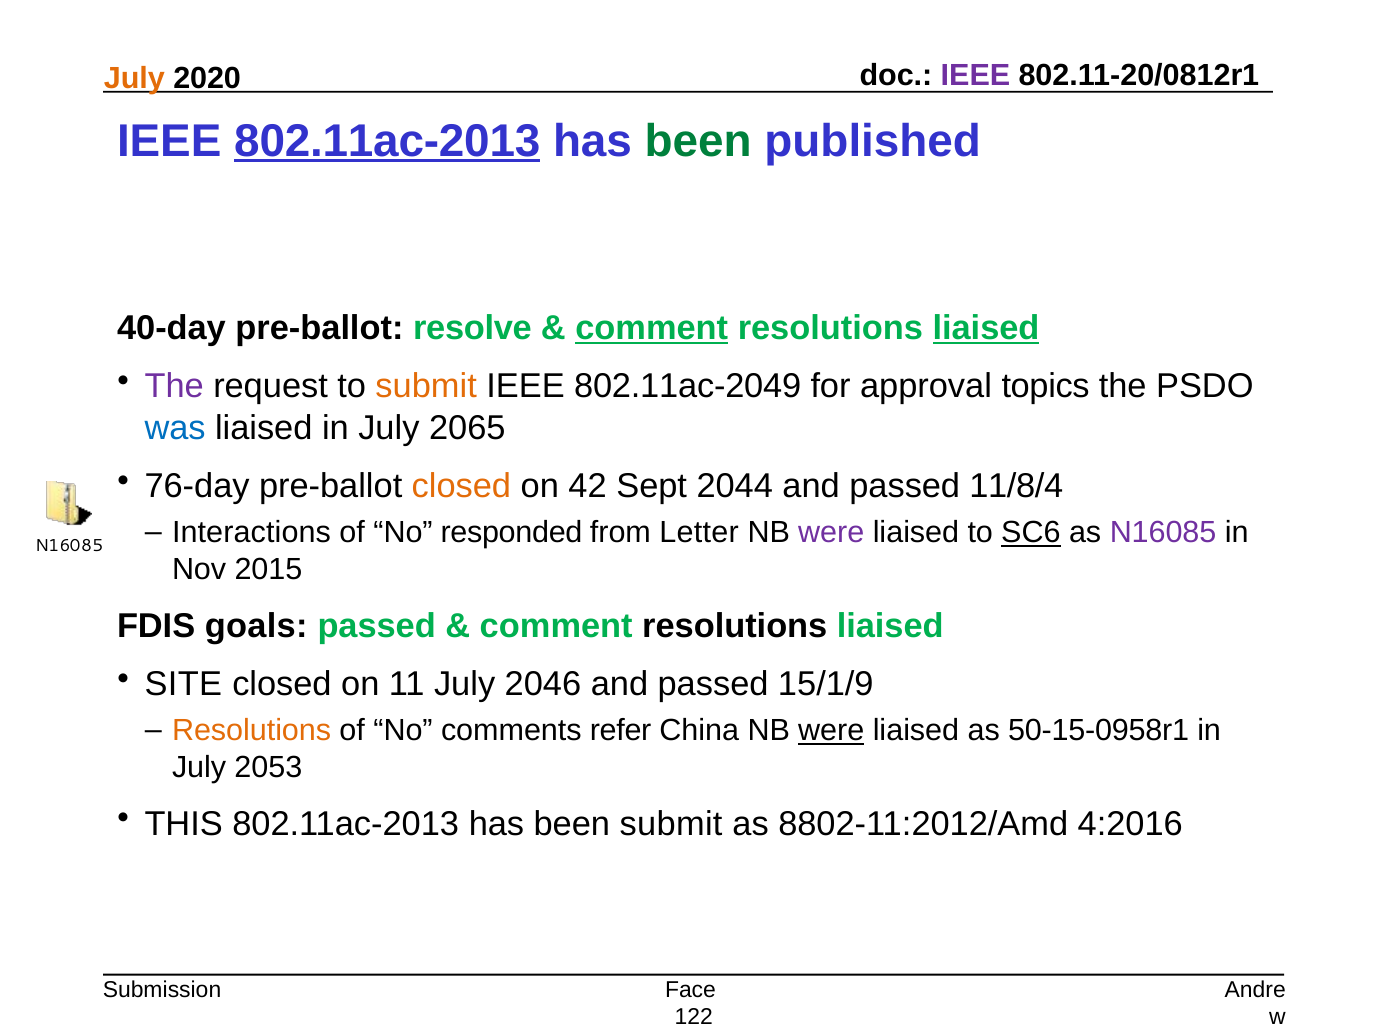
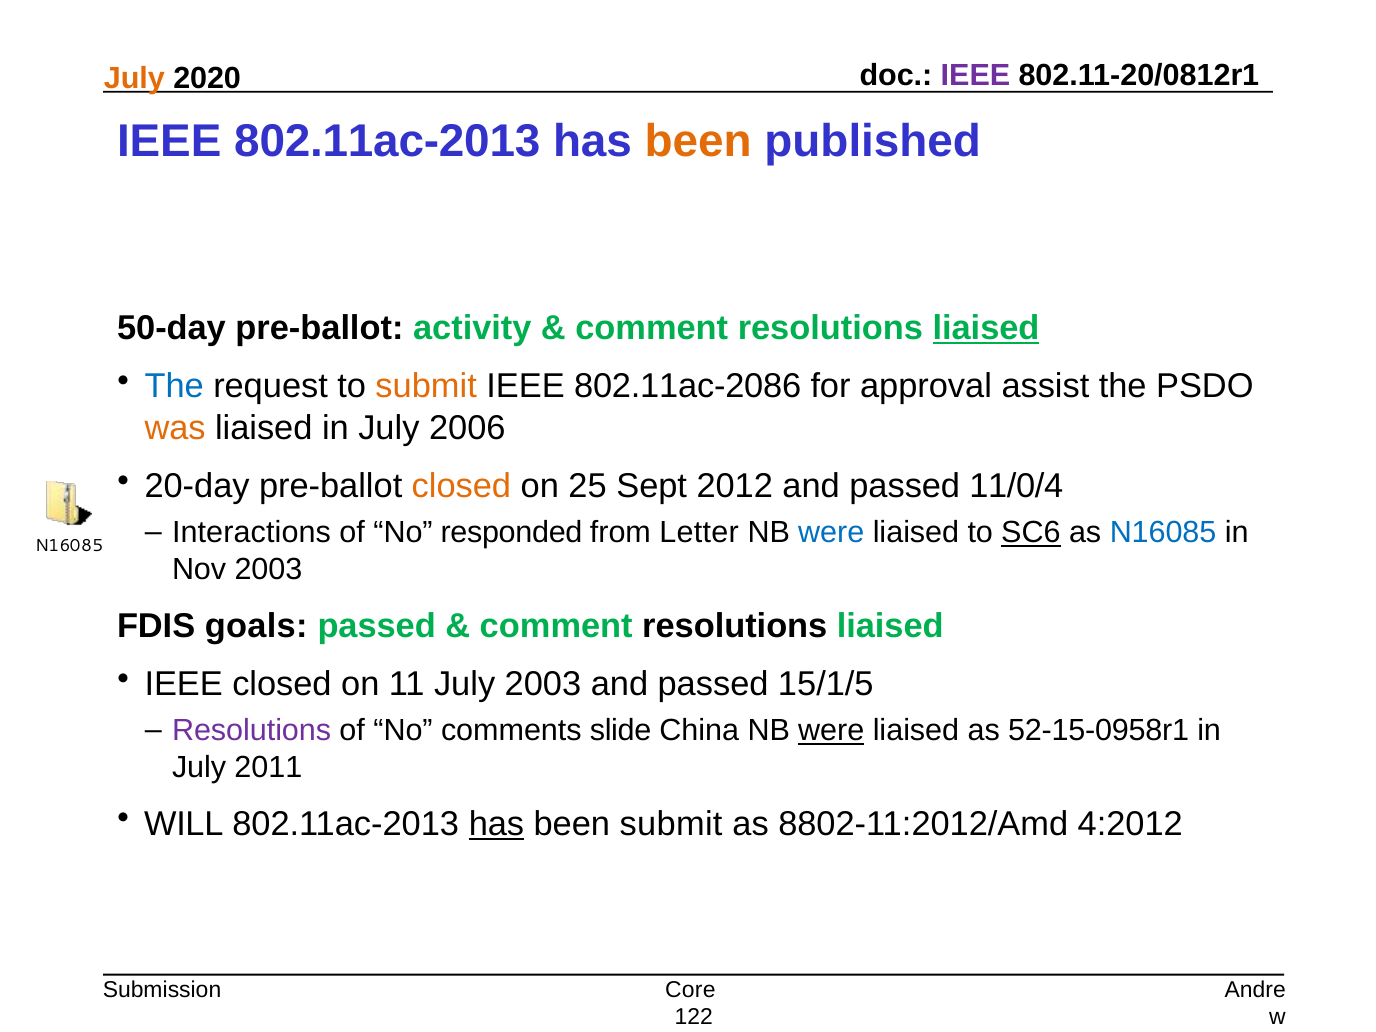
802.11ac-2013 at (387, 141) underline: present -> none
been at (698, 141) colour: green -> orange
40-day: 40-day -> 50-day
resolve: resolve -> activity
comment at (652, 328) underline: present -> none
The at (174, 387) colour: purple -> blue
802.11ac-2049: 802.11ac-2049 -> 802.11ac-2086
topics: topics -> assist
was colour: blue -> orange
2065: 2065 -> 2006
76-day: 76-day -> 20-day
42: 42 -> 25
2044: 2044 -> 2012
11/8/4: 11/8/4 -> 11/0/4
were at (831, 533) colour: purple -> blue
N16085 at (1163, 533) colour: purple -> blue
Nov 2015: 2015 -> 2003
SITE at (183, 684): SITE -> IEEE
July 2046: 2046 -> 2003
15/1/9: 15/1/9 -> 15/1/5
Resolutions at (252, 731) colour: orange -> purple
refer: refer -> slide
50-15-0958r1: 50-15-0958r1 -> 52-15-0958r1
2053: 2053 -> 2011
THIS: THIS -> WILL
has at (496, 824) underline: none -> present
4:2016: 4:2016 -> 4:2012
Face: Face -> Core
